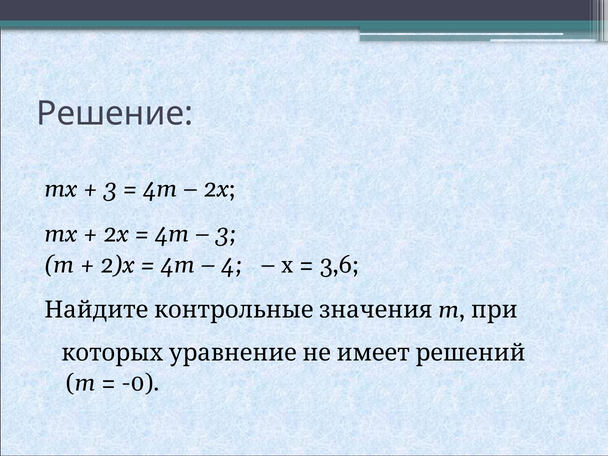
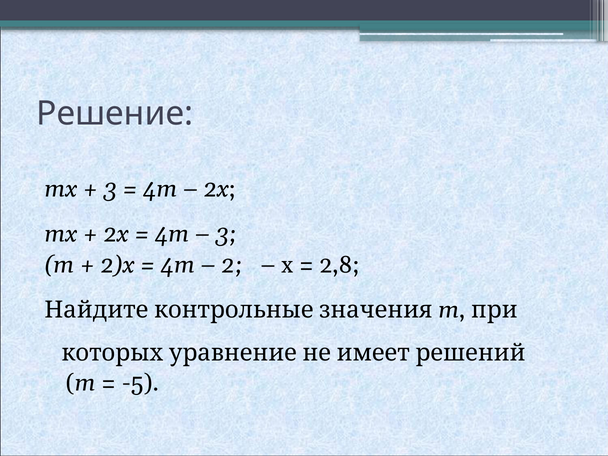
4: 4 -> 2
3,6: 3,6 -> 2,8
-0: -0 -> -5
